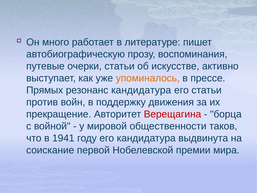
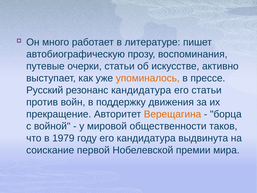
Прямых: Прямых -> Русский
Верещагина colour: red -> orange
1941: 1941 -> 1979
